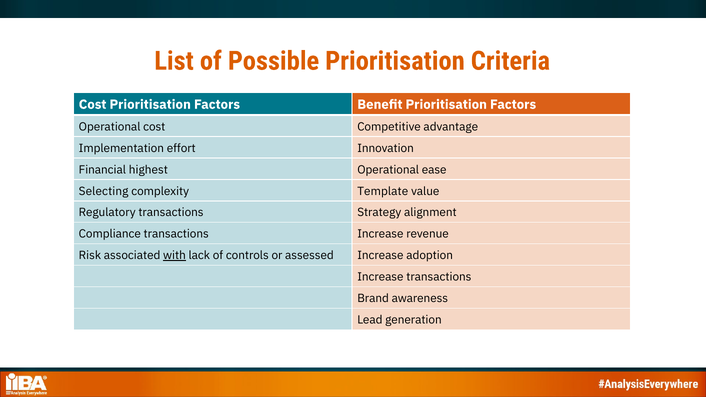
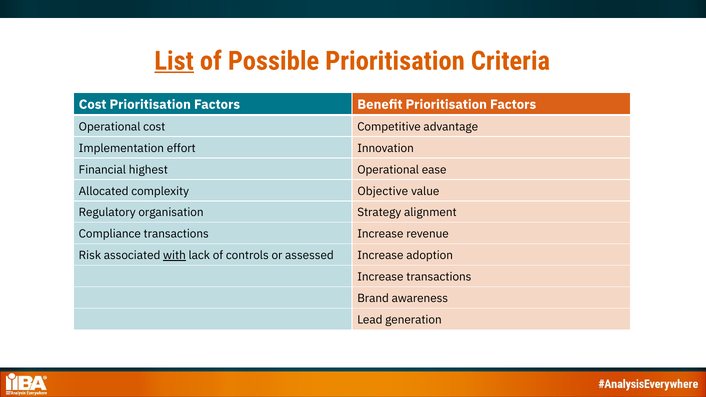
List underline: none -> present
Selecting: Selecting -> Allocated
Template: Template -> Objective
Regulatory transactions: transactions -> organisation
